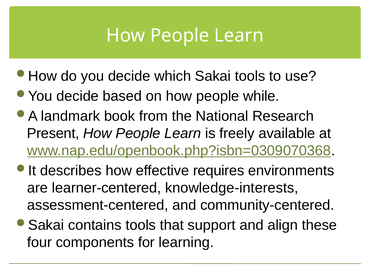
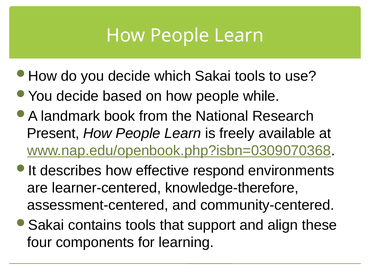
requires: requires -> respond
knowledge-interests: knowledge-interests -> knowledge-therefore
